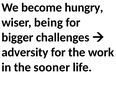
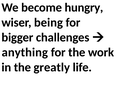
adversity: adversity -> anything
sooner: sooner -> greatly
